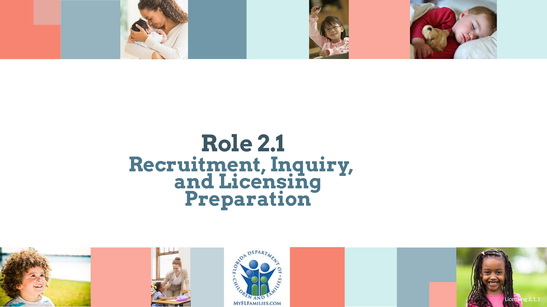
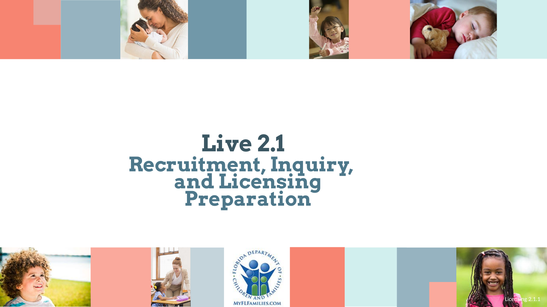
Role: Role -> Live
